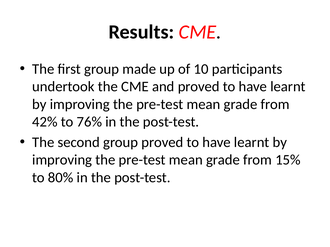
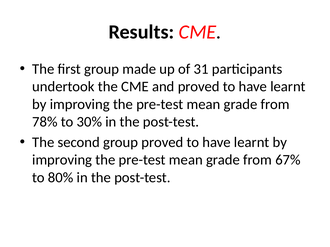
10: 10 -> 31
42%: 42% -> 78%
76%: 76% -> 30%
15%: 15% -> 67%
